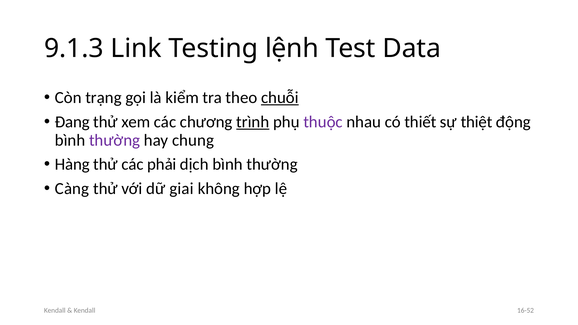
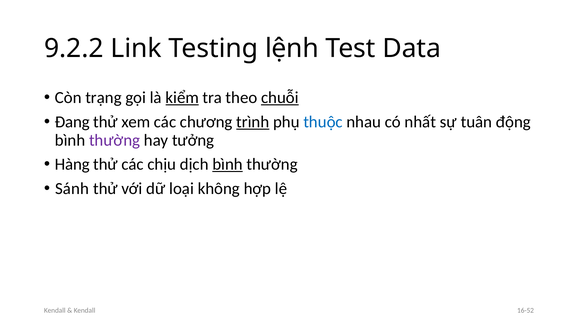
9.1.3: 9.1.3 -> 9.2.2
kiểm underline: none -> present
thuộc colour: purple -> blue
thiết: thiết -> nhất
thiệt: thiệt -> tuân
chung: chung -> tưởng
phải: phải -> chịu
bình at (228, 164) underline: none -> present
Càng: Càng -> Sánh
giai: giai -> loại
